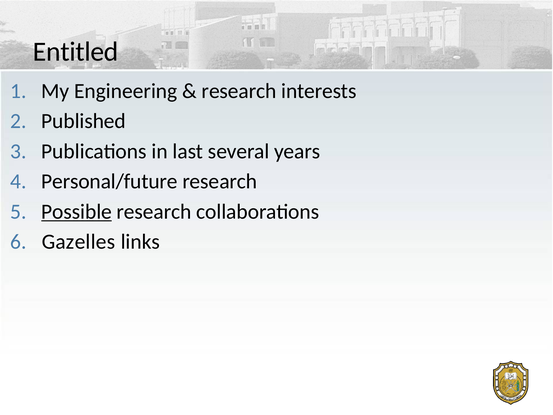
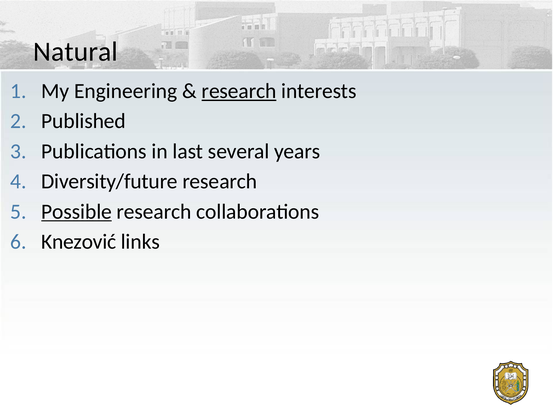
Entitled: Entitled -> Natural
research at (239, 91) underline: none -> present
Personal/future: Personal/future -> Diversity/future
Gazelles: Gazelles -> Knezović
